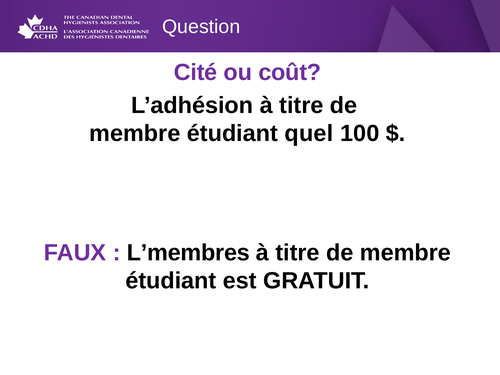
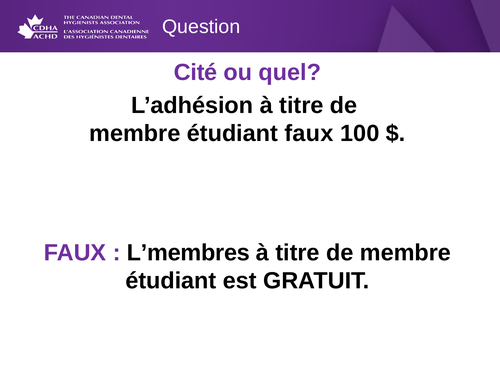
coût: coût -> quel
étudiant quel: quel -> faux
